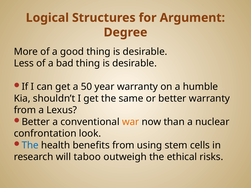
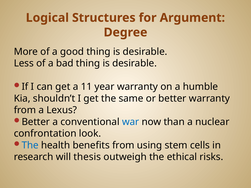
50: 50 -> 11
war colour: orange -> blue
taboo: taboo -> thesis
